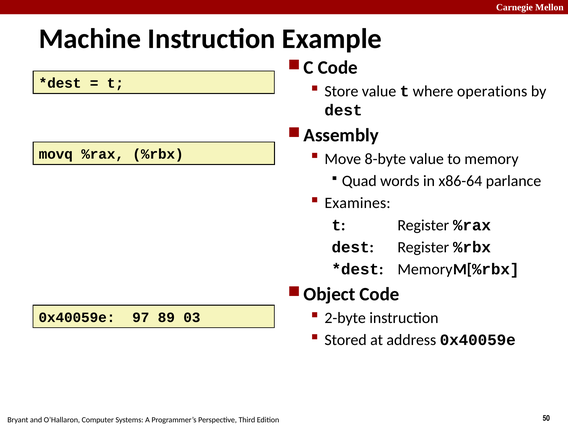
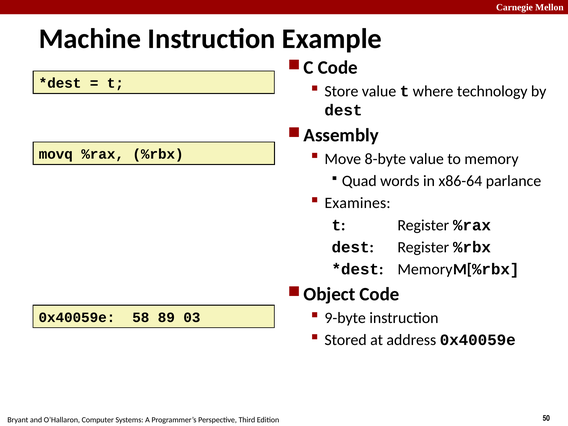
operations: operations -> technology
2-byte: 2-byte -> 9-byte
97: 97 -> 58
